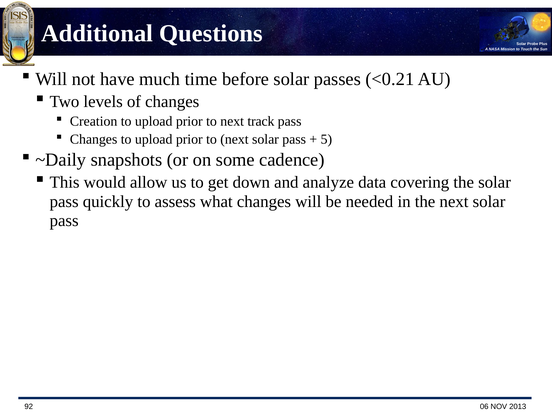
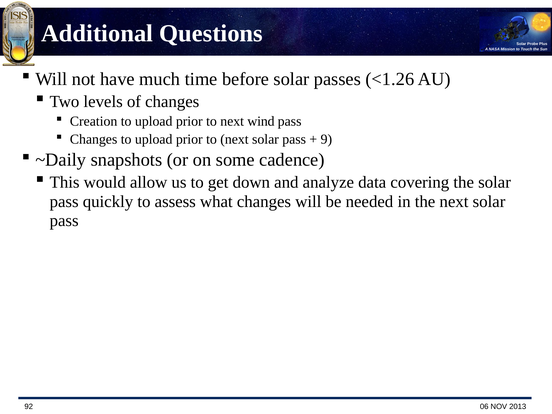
<0.21: <0.21 -> <1.26
track: track -> wind
5: 5 -> 9
